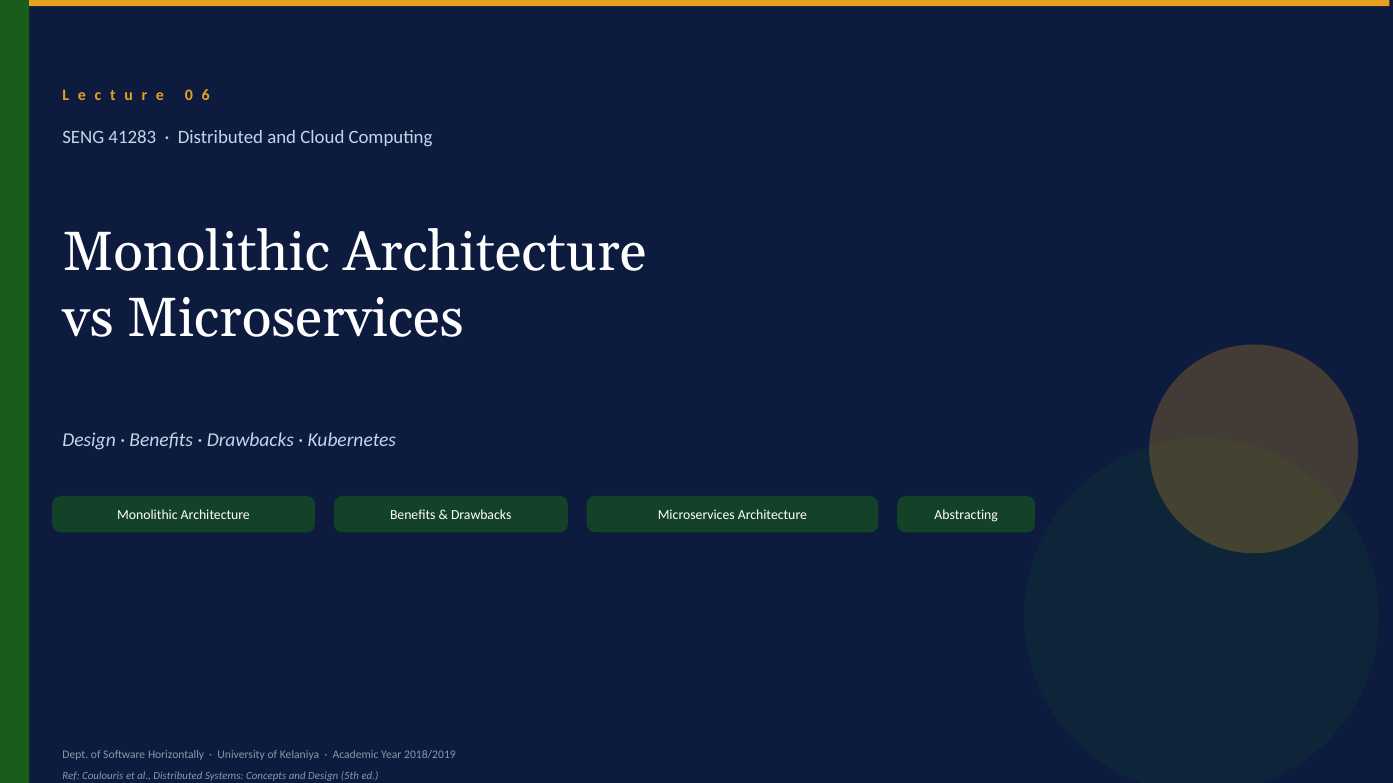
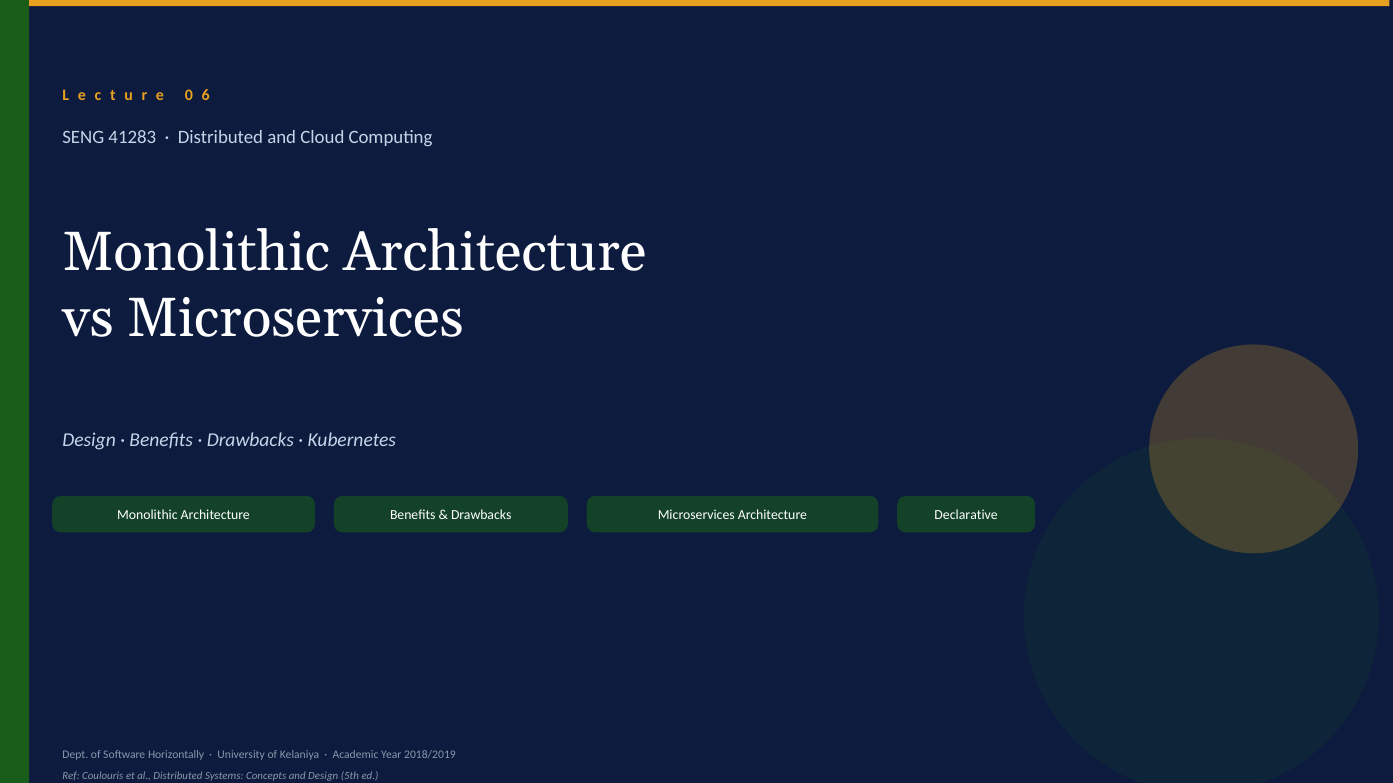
Abstracting: Abstracting -> Declarative
